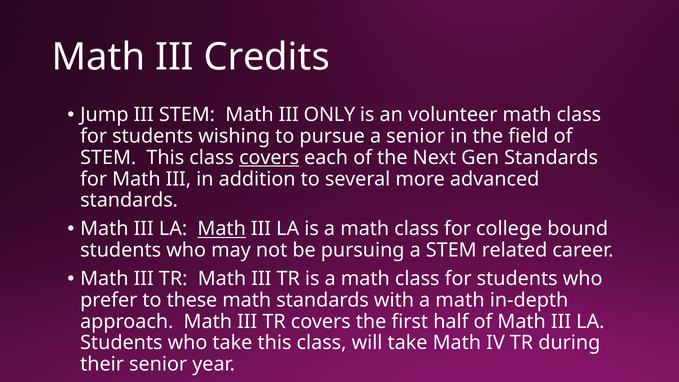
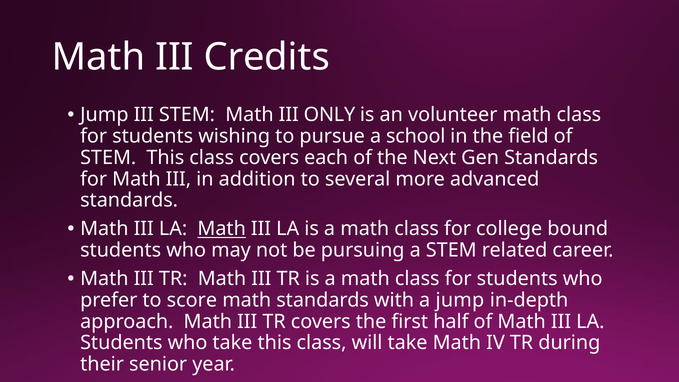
a senior: senior -> school
covers at (269, 158) underline: present -> none
these: these -> score
with a math: math -> jump
